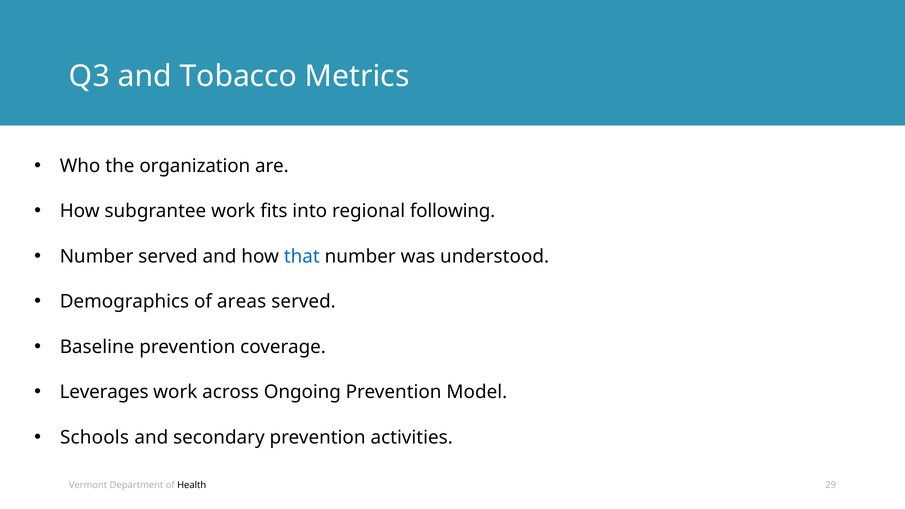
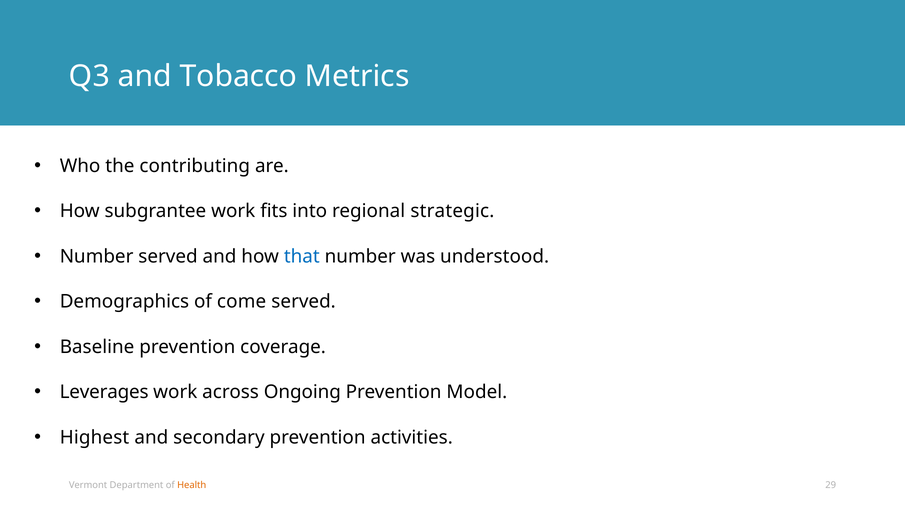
organization: organization -> contributing
following: following -> strategic
areas: areas -> come
Schools: Schools -> Highest
Health colour: black -> orange
